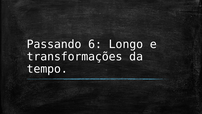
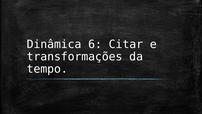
Passando: Passando -> Dinâmica
Longo: Longo -> Citar
